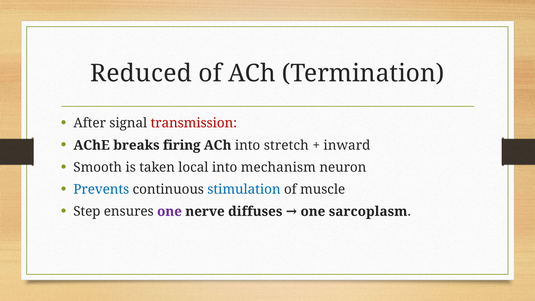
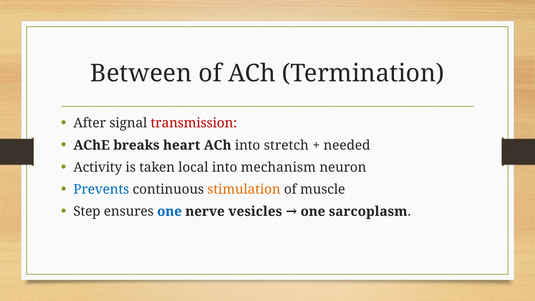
Reduced: Reduced -> Between
firing: firing -> heart
inward: inward -> needed
Smooth: Smooth -> Activity
stimulation colour: blue -> orange
one at (170, 211) colour: purple -> blue
diffuses: diffuses -> vesicles
